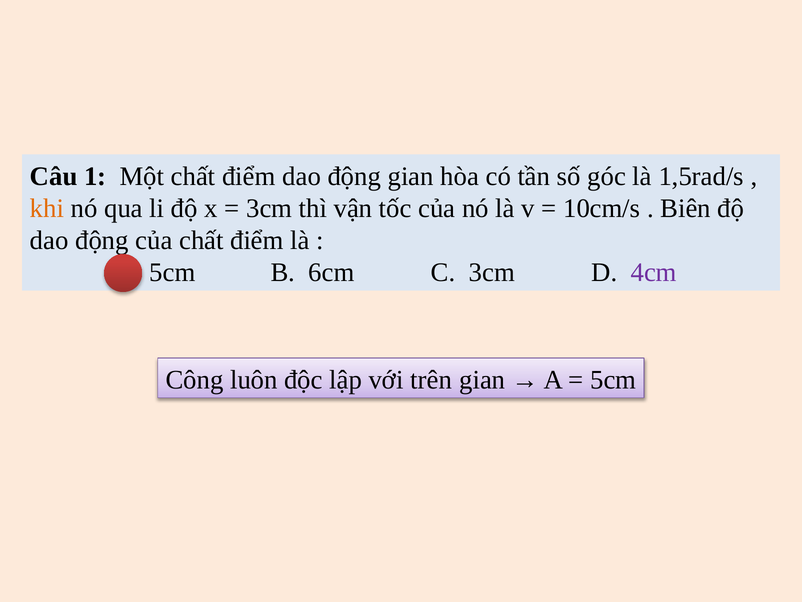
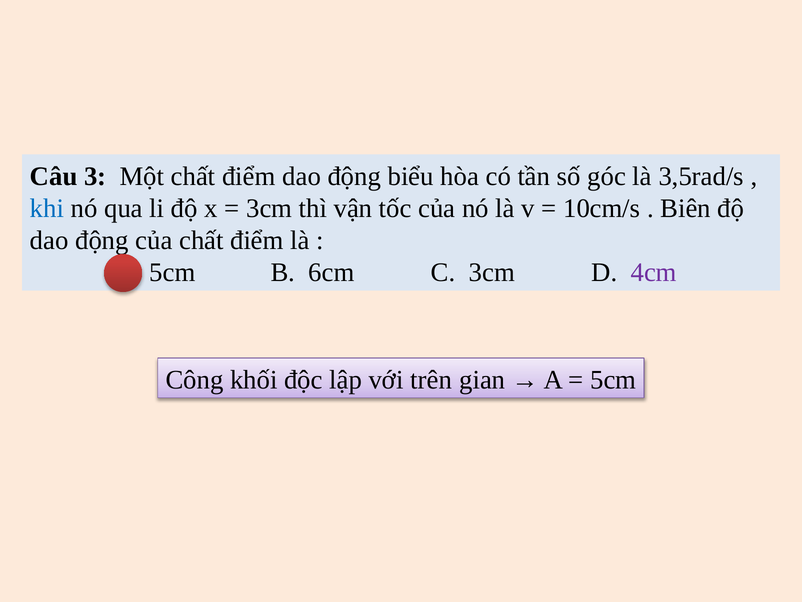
1: 1 -> 3
động gian: gian -> biểu
1,5rad/s: 1,5rad/s -> 3,5rad/s
khi colour: orange -> blue
luôn: luôn -> khối
